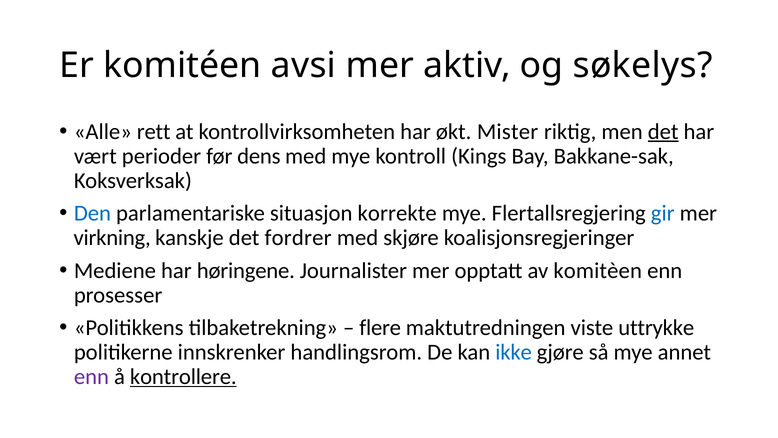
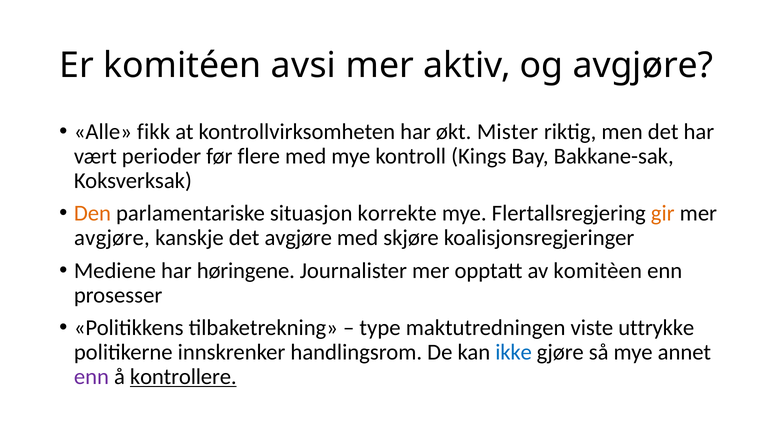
og søkelys: søkelys -> avgjøre
rett: rett -> fikk
det at (663, 132) underline: present -> none
dens: dens -> flere
Den colour: blue -> orange
gir colour: blue -> orange
virkning at (112, 238): virkning -> avgjøre
det fordrer: fordrer -> avgjøre
flere: flere -> type
